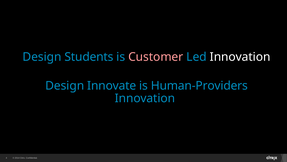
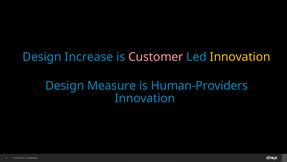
Students: Students -> Increase
Innovation at (240, 57) colour: white -> yellow
Innovate: Innovate -> Measure
